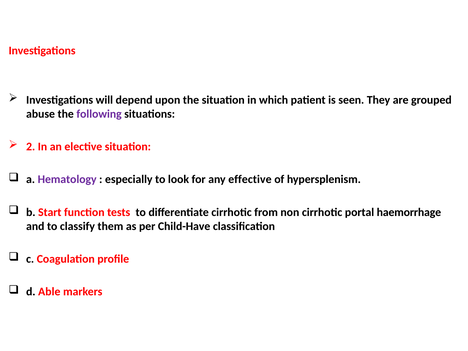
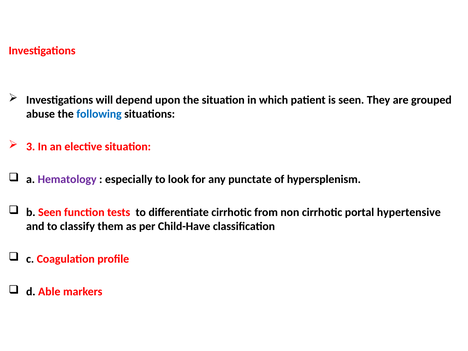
following colour: purple -> blue
2: 2 -> 3
effective: effective -> punctate
b Start: Start -> Seen
haemorrhage: haemorrhage -> hypertensive
